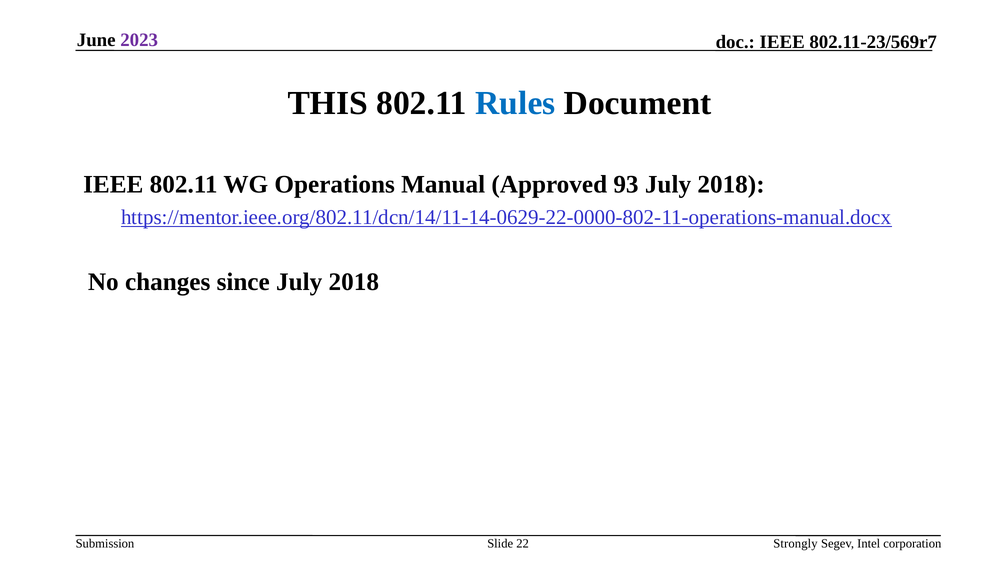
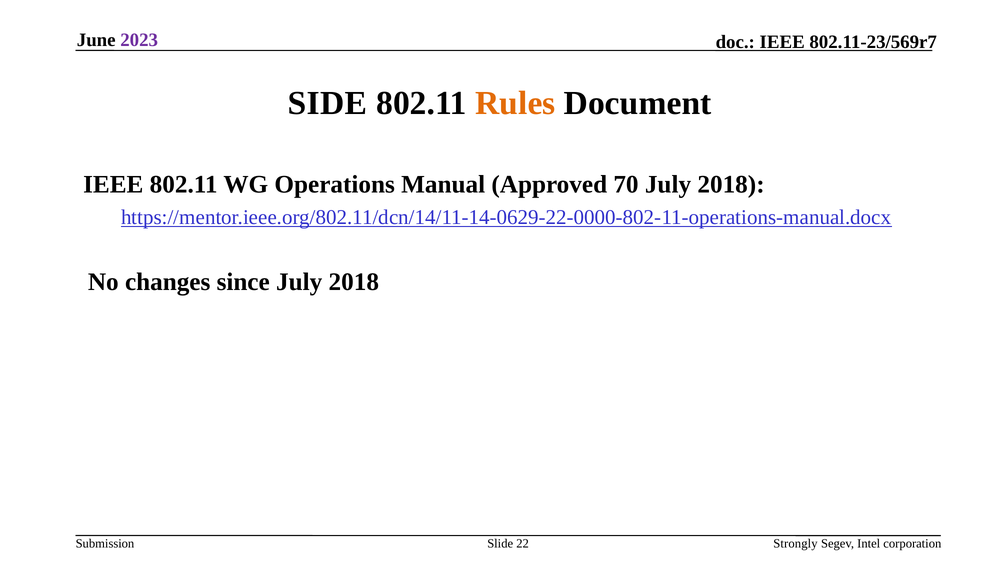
THIS: THIS -> SIDE
Rules colour: blue -> orange
93: 93 -> 70
